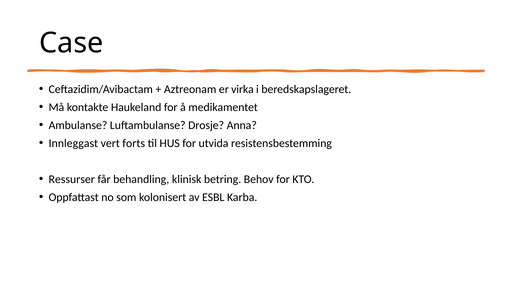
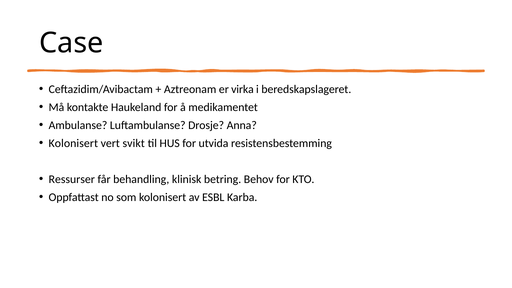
Innleggast at (73, 143): Innleggast -> Kolonisert
forts: forts -> svikt
